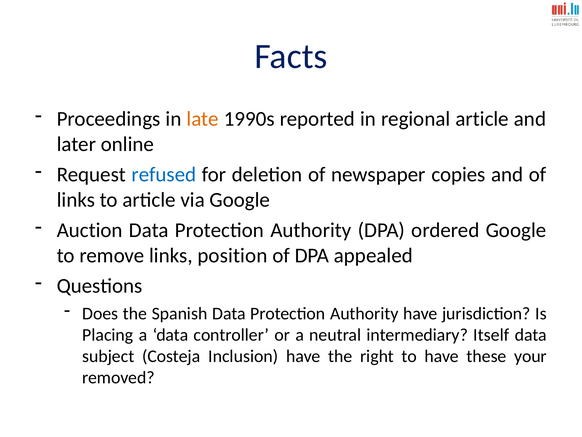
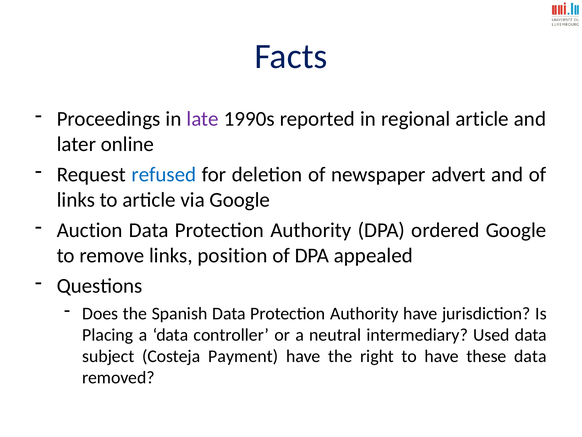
late colour: orange -> purple
copies: copies -> advert
Itself: Itself -> Used
Inclusion: Inclusion -> Payment
these your: your -> data
